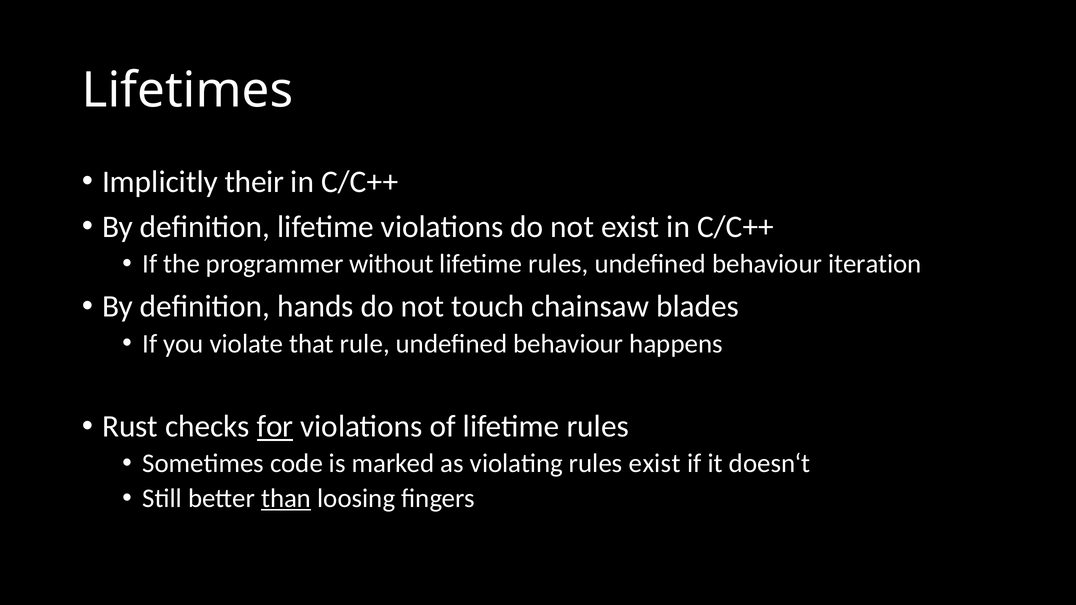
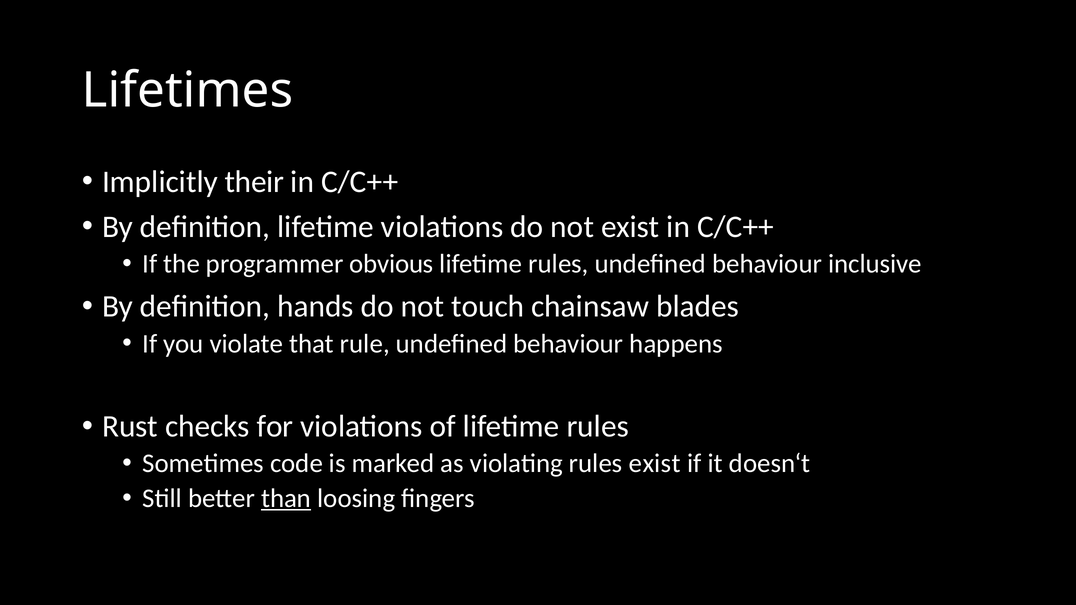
without: without -> obvious
iteration: iteration -> inclusive
for underline: present -> none
